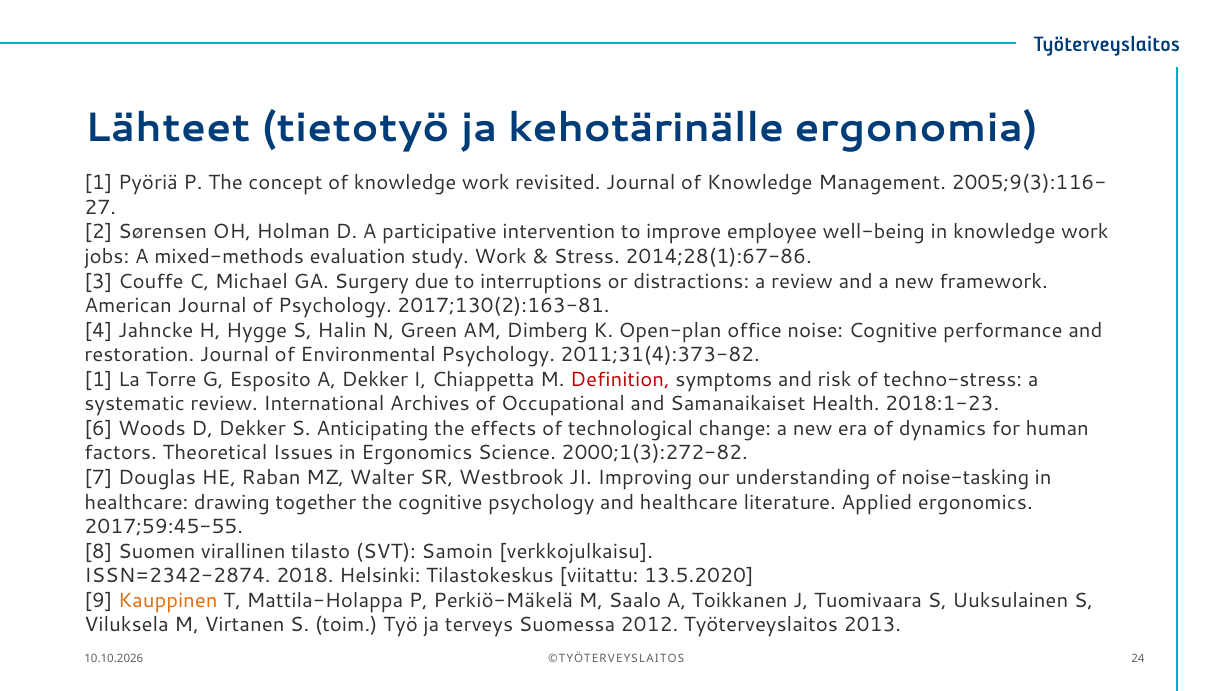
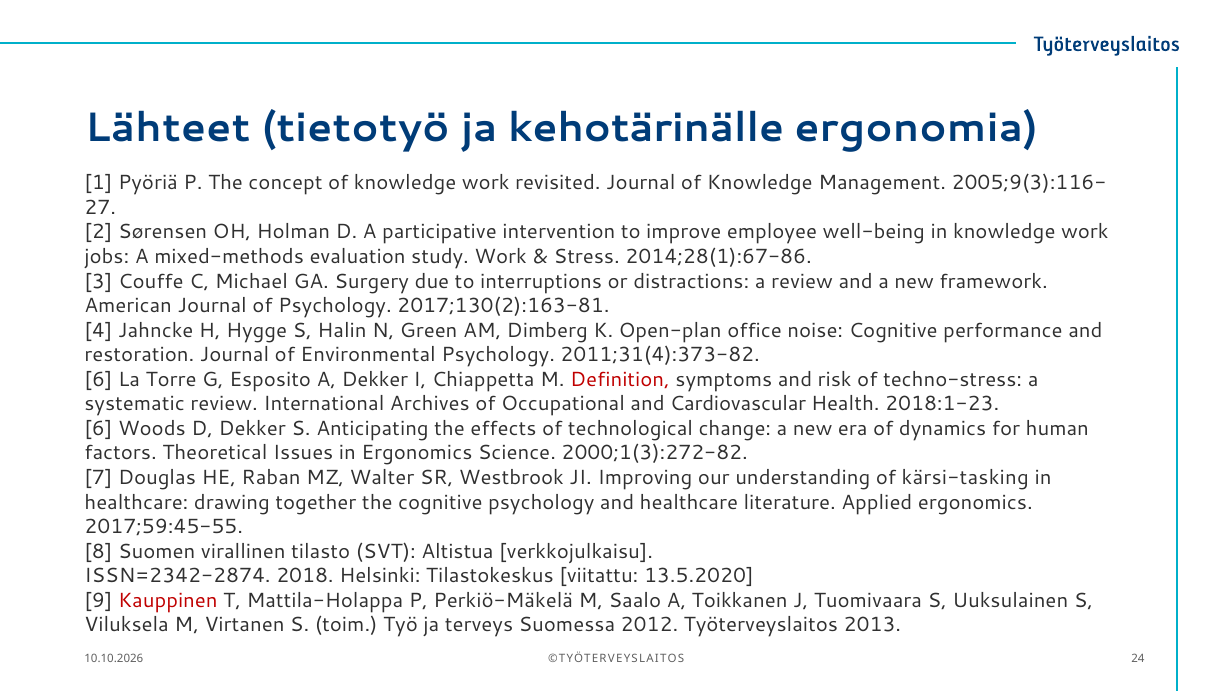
1 at (99, 380): 1 -> 6
Samanaikaiset: Samanaikaiset -> Cardiovascular
noise-tasking: noise-tasking -> kärsi-tasking
Samoin: Samoin -> Altistua
Kauppinen colour: orange -> red
